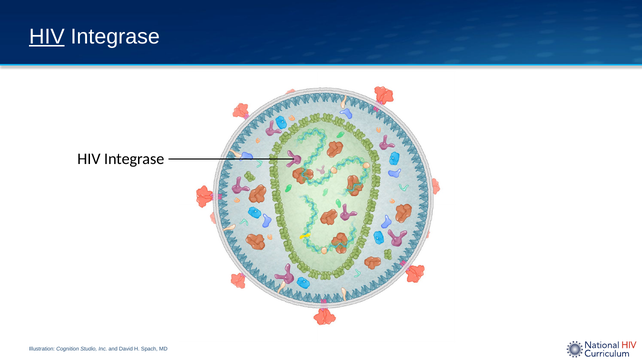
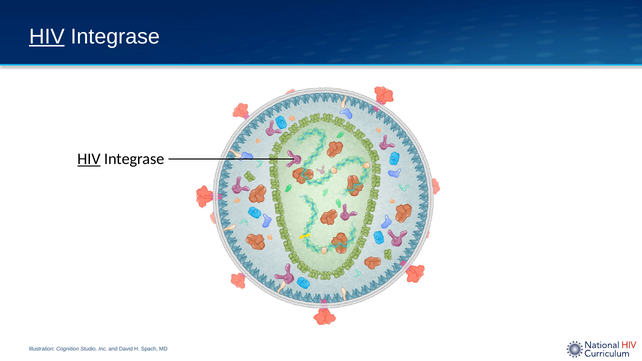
HIV at (89, 159) underline: none -> present
